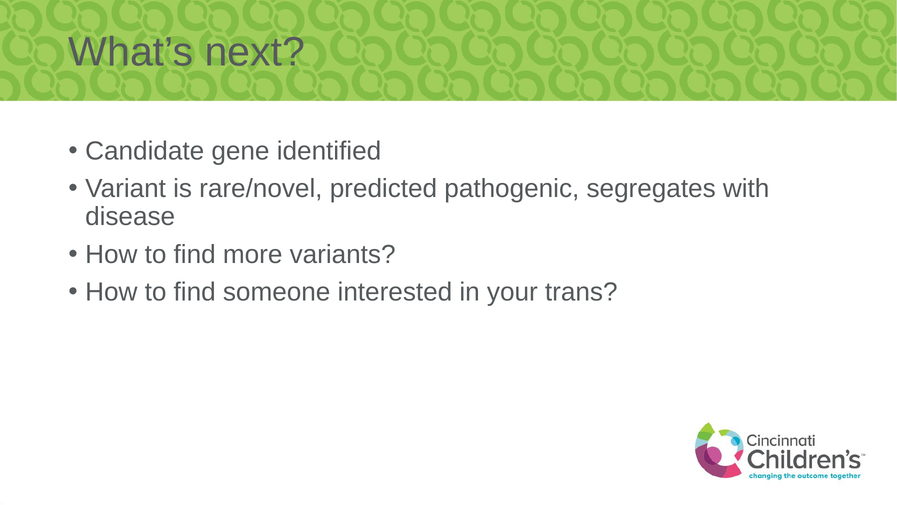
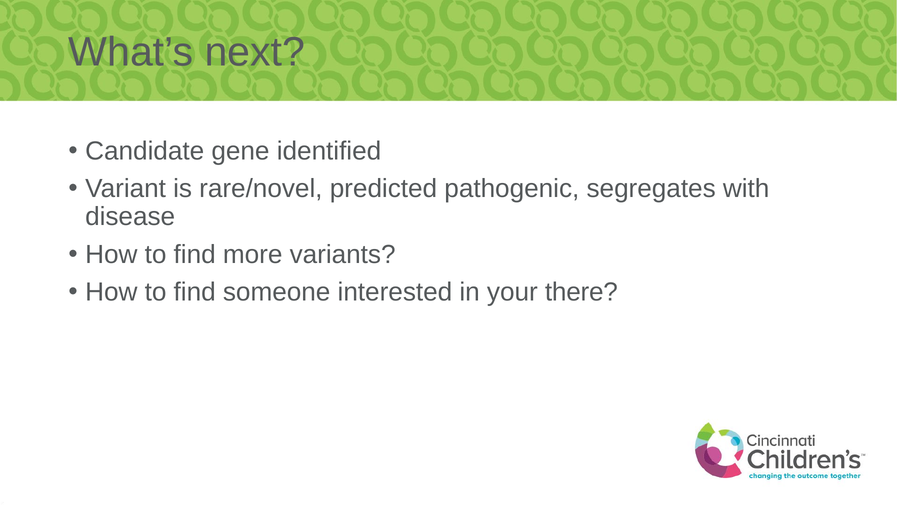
trans: trans -> there
